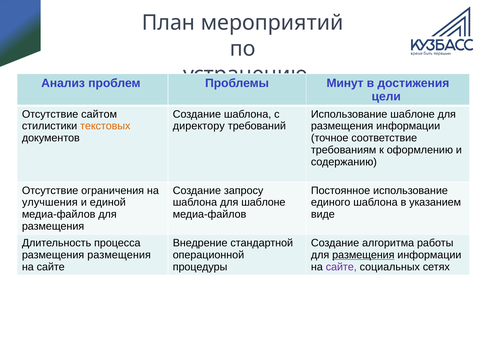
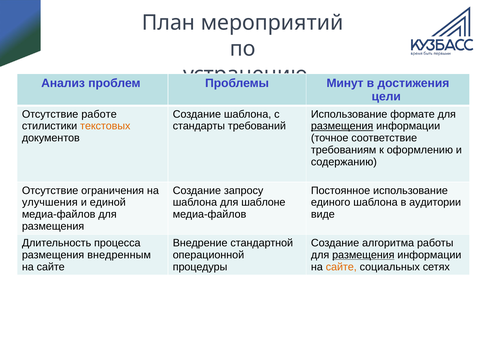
сайтом: сайтом -> работе
Использование шаблоне: шаблоне -> формате
директору: директору -> стандарты
размещения at (342, 126) underline: none -> present
указанием: указанием -> аудитории
размещения размещения: размещения -> внедренным
сайте at (341, 267) colour: purple -> orange
